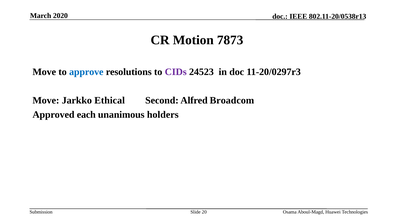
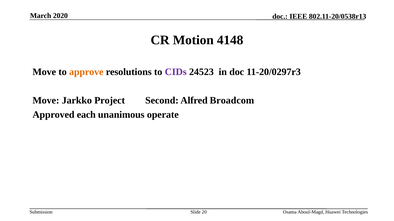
7873: 7873 -> 4148
approve colour: blue -> orange
Ethical: Ethical -> Project
holders: holders -> operate
